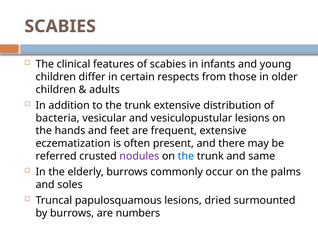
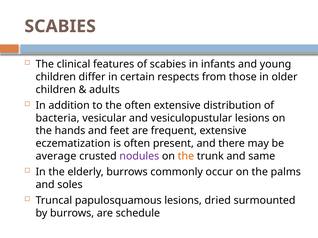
to the trunk: trunk -> often
referred: referred -> average
the at (186, 156) colour: blue -> orange
numbers: numbers -> schedule
